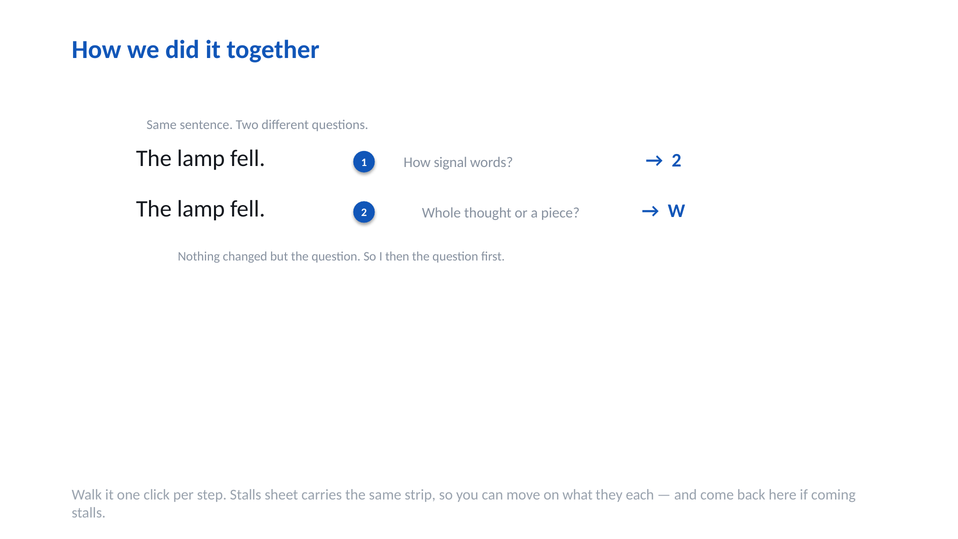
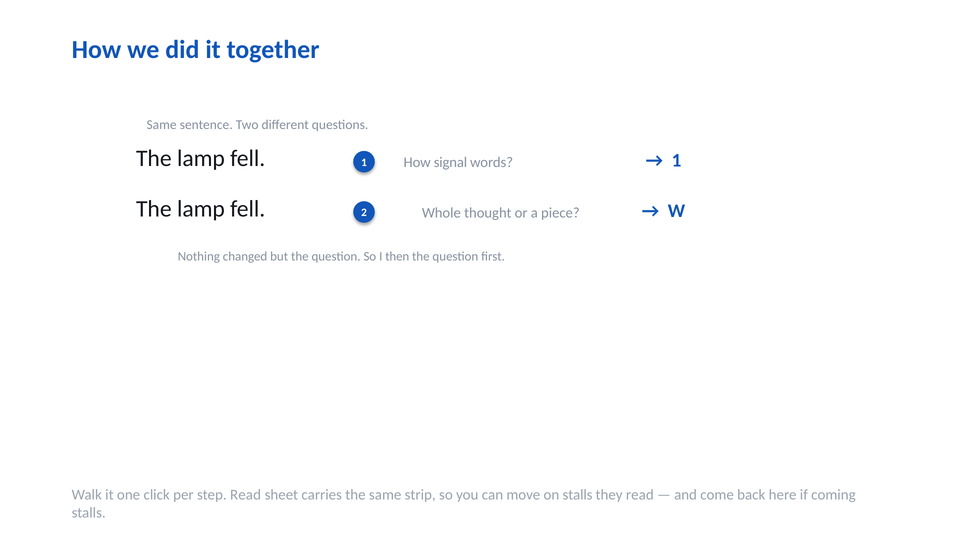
2 at (676, 160): 2 -> 1
step Stalls: Stalls -> Read
on what: what -> stalls
they each: each -> read
